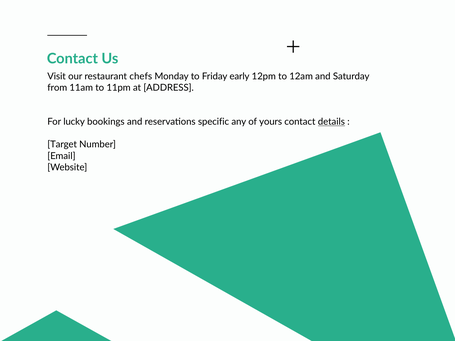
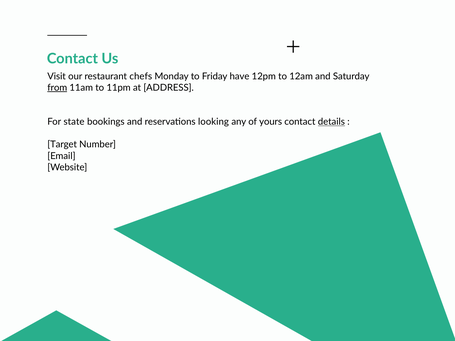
early: early -> have
from underline: none -> present
lucky: lucky -> state
specific: specific -> looking
